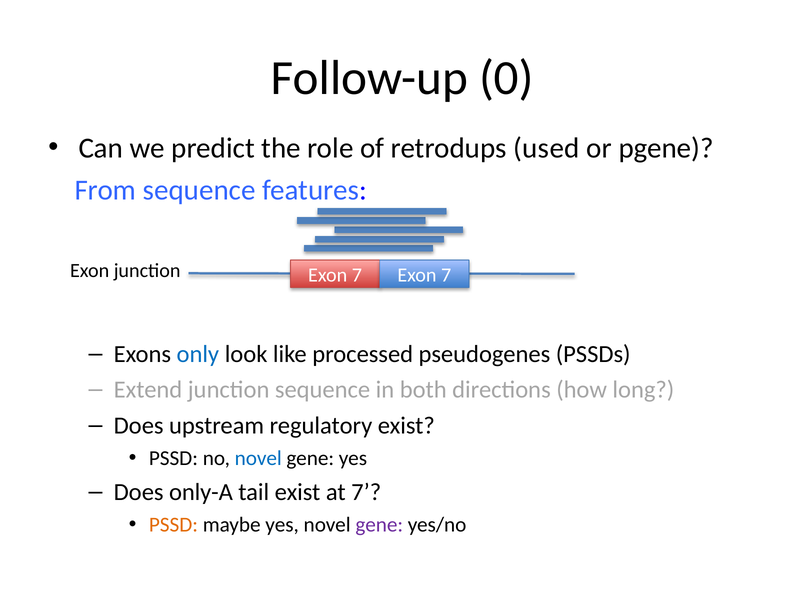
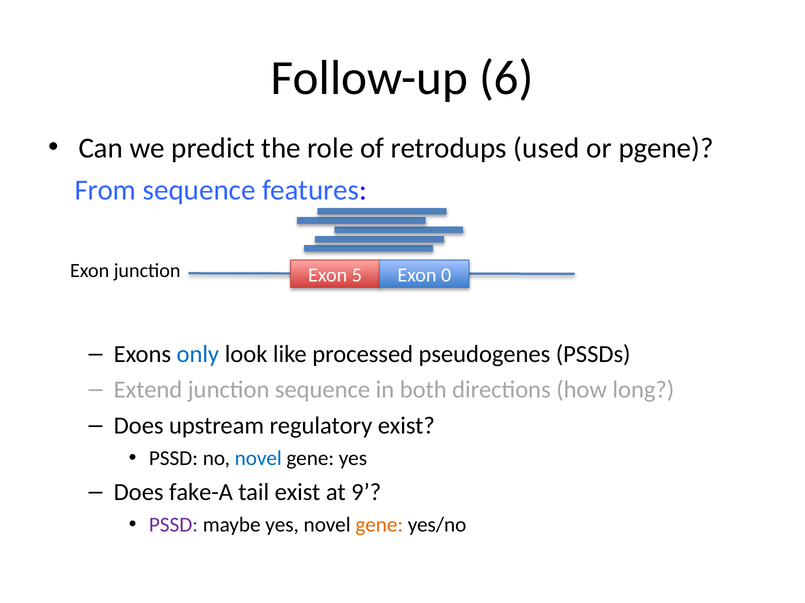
0: 0 -> 6
7 at (357, 276): 7 -> 5
7 at (446, 276): 7 -> 0
only-A: only-A -> fake-A
at 7: 7 -> 9
PSSD at (173, 525) colour: orange -> purple
gene at (379, 525) colour: purple -> orange
